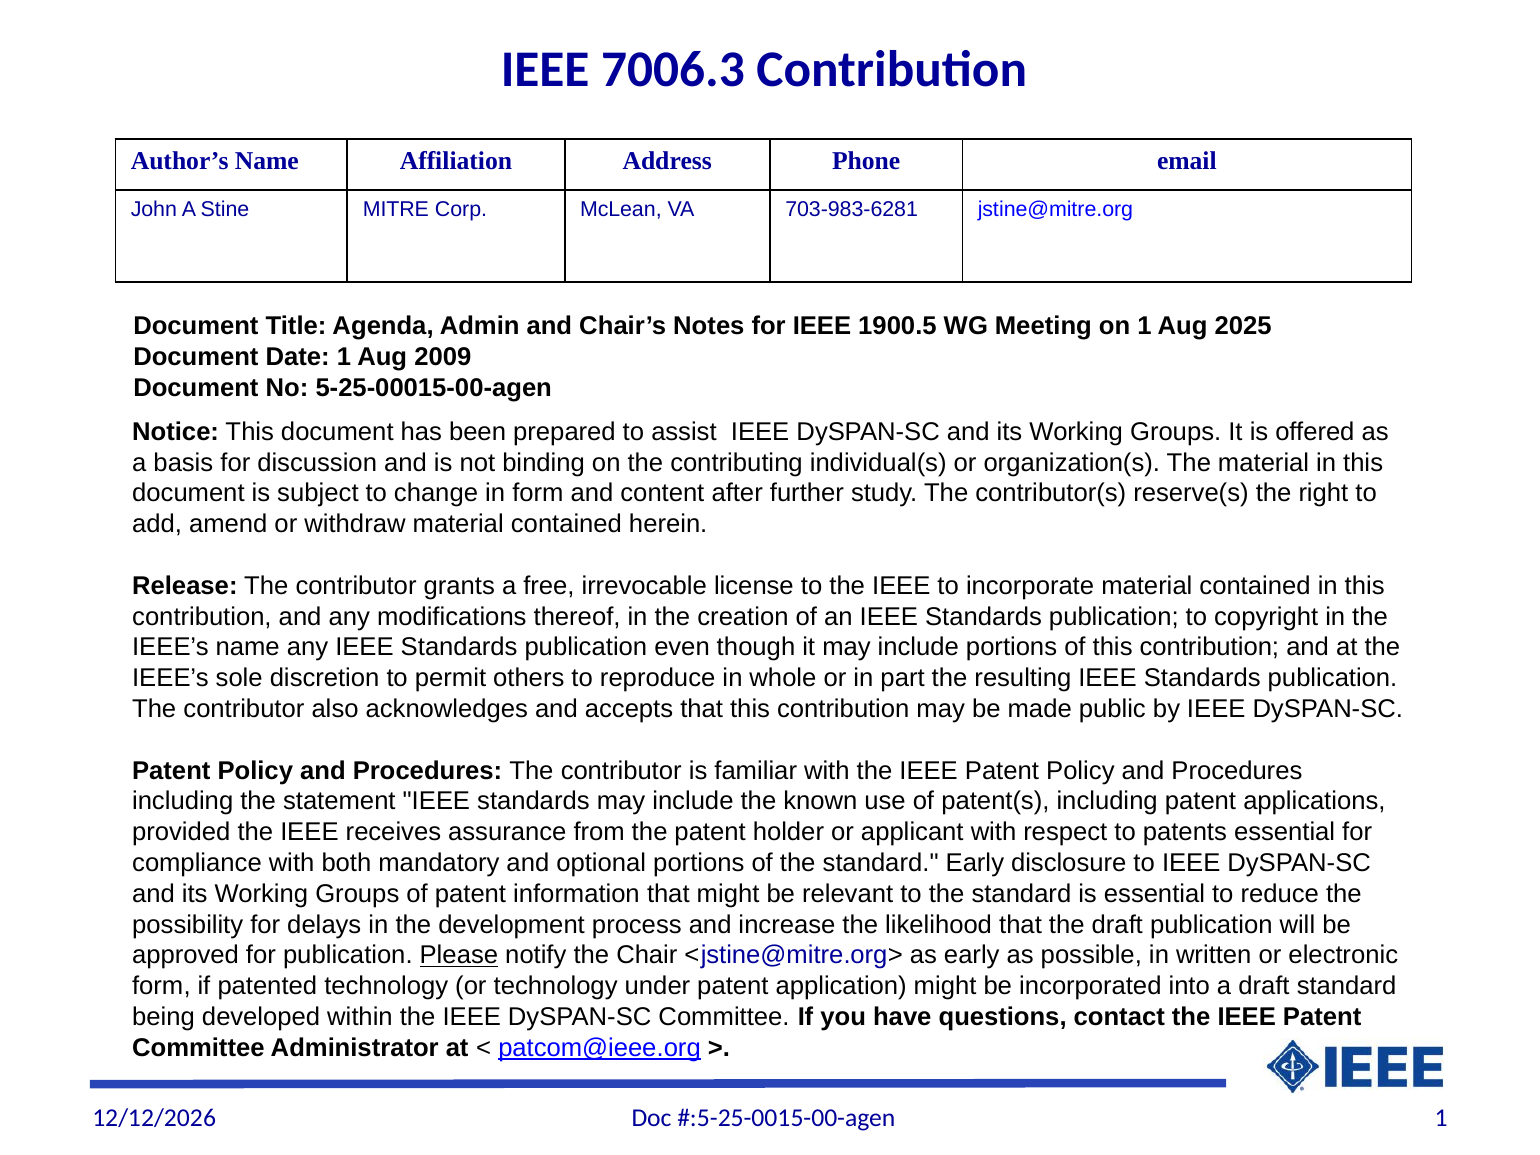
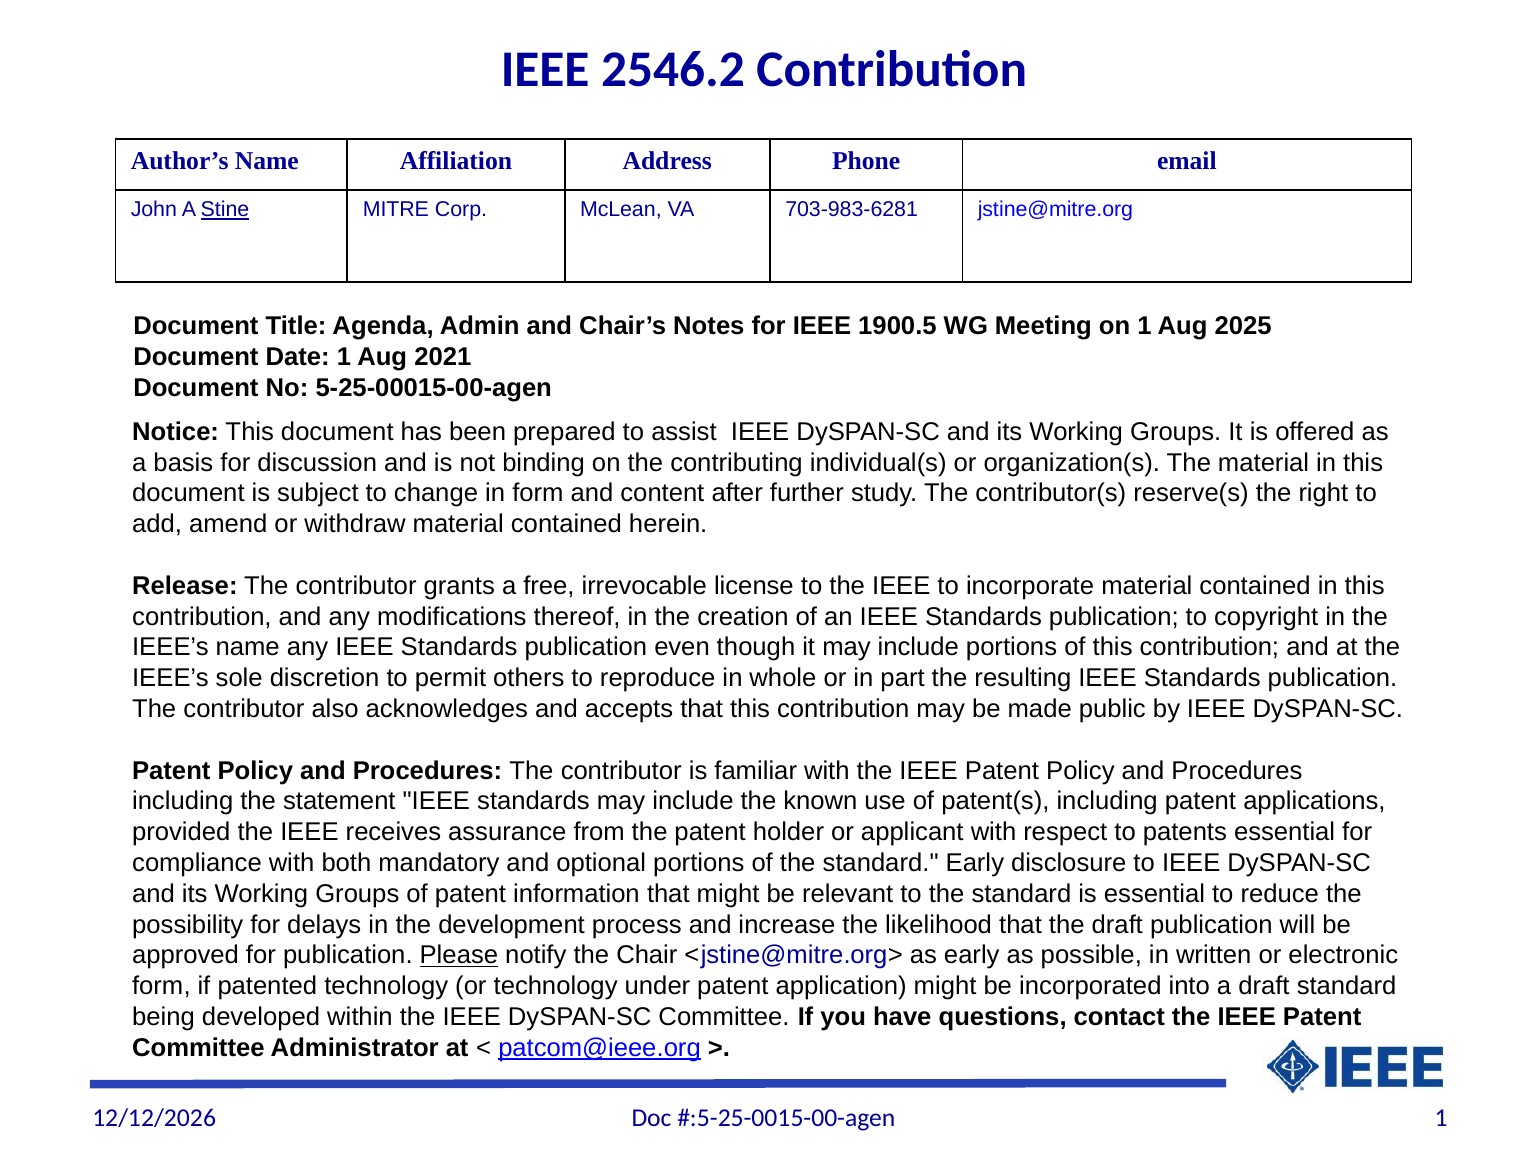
7006.3: 7006.3 -> 2546.2
Stine underline: none -> present
2009: 2009 -> 2021
